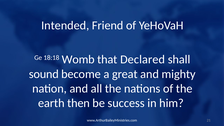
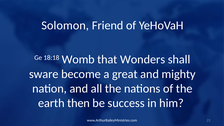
Intended: Intended -> Solomon
Declared: Declared -> Wonders
sound: sound -> sware
